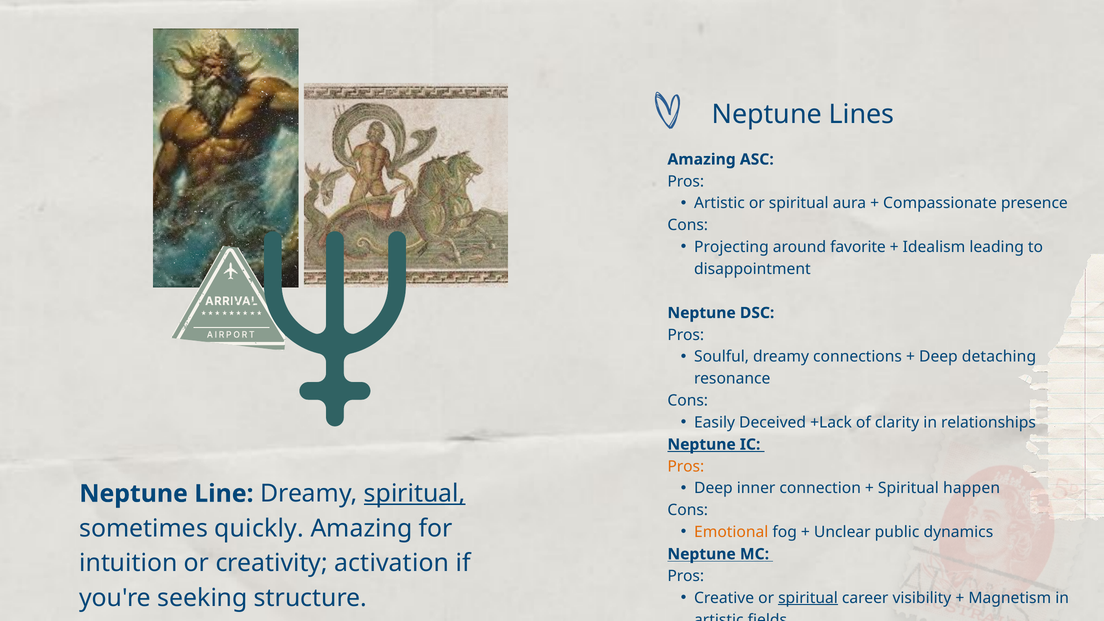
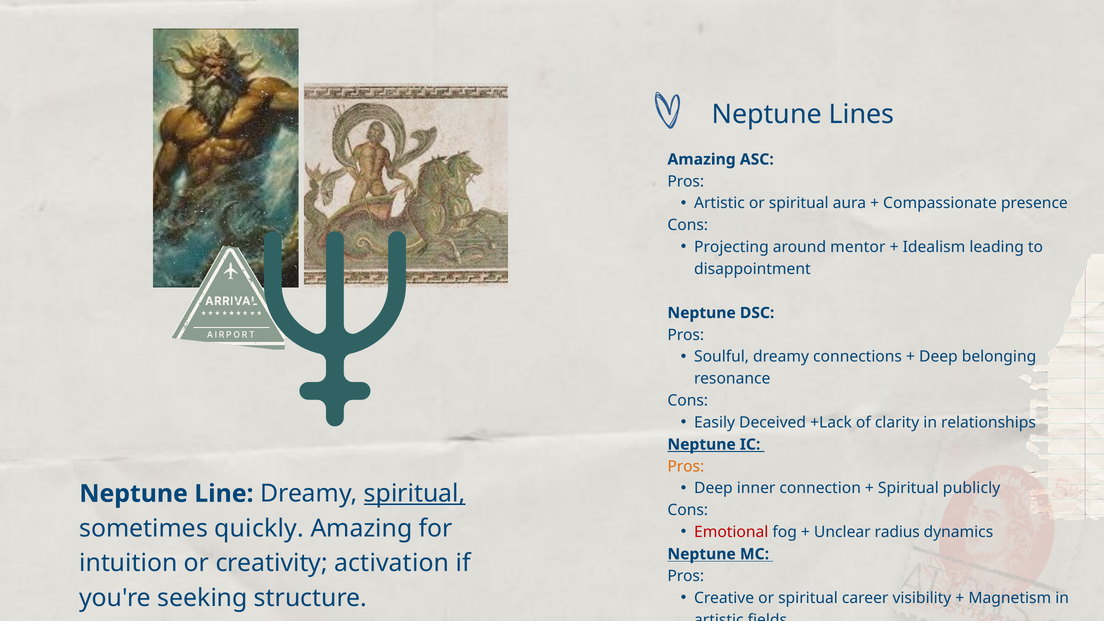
favorite: favorite -> mentor
detaching: detaching -> belonging
happen: happen -> publicly
Emotional colour: orange -> red
Unclear public: public -> radius
spiritual at (808, 598) underline: present -> none
